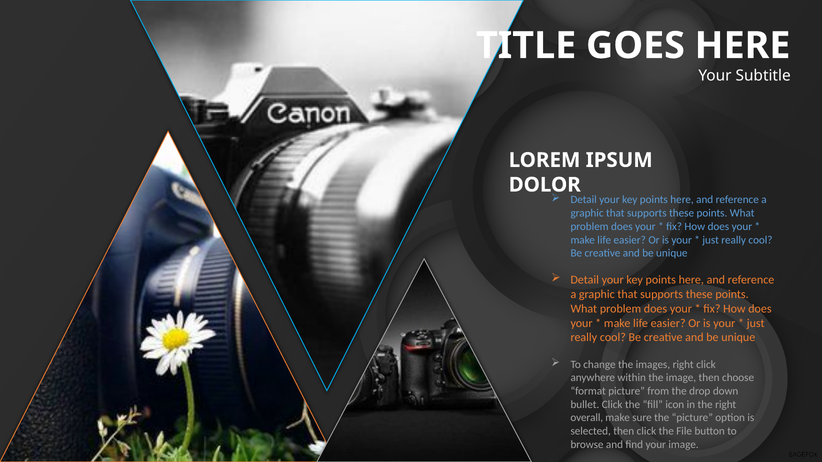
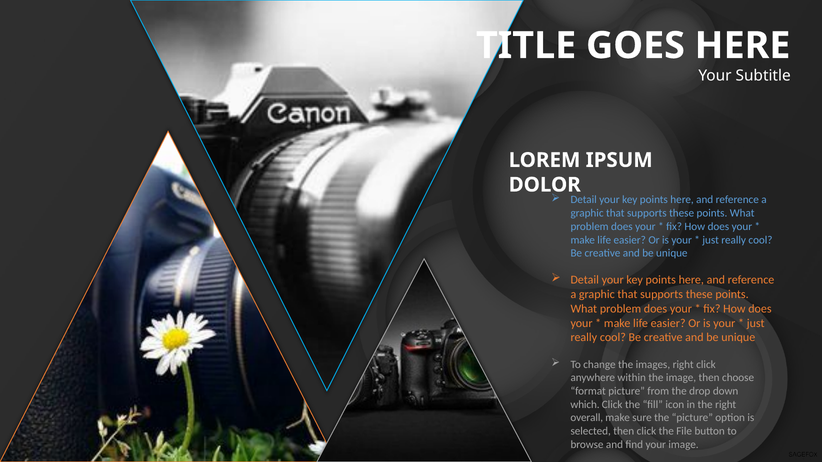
bullet: bullet -> which
